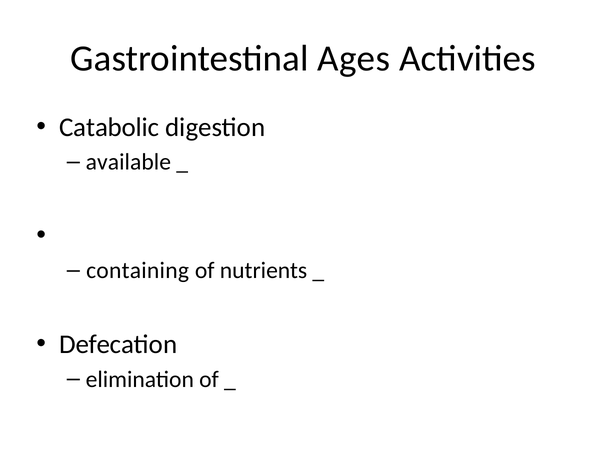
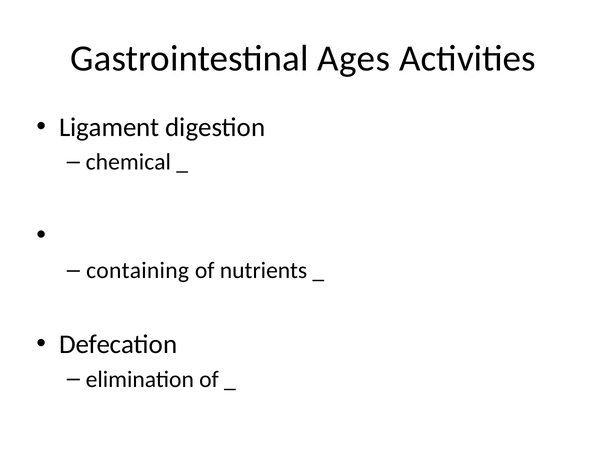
Catabolic: Catabolic -> Ligament
available: available -> chemical
